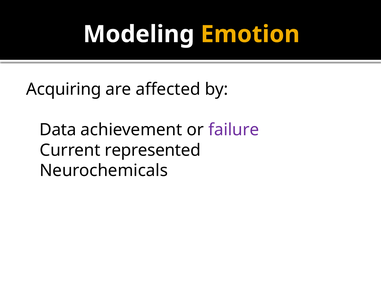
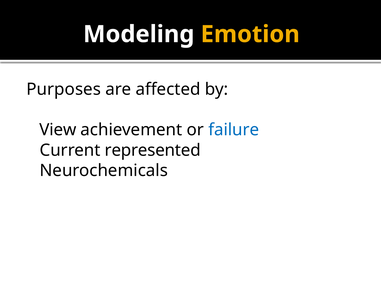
Acquiring: Acquiring -> Purposes
Data: Data -> View
failure colour: purple -> blue
